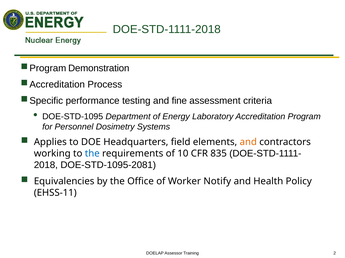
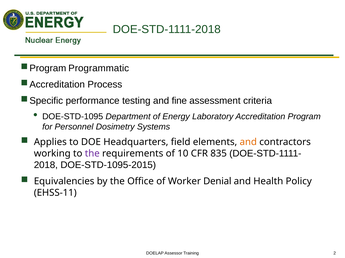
Demonstration: Demonstration -> Programmatic
the at (92, 154) colour: blue -> purple
DOE-STD-1095-2081: DOE-STD-1095-2081 -> DOE-STD-1095-2015
Notify: Notify -> Denial
